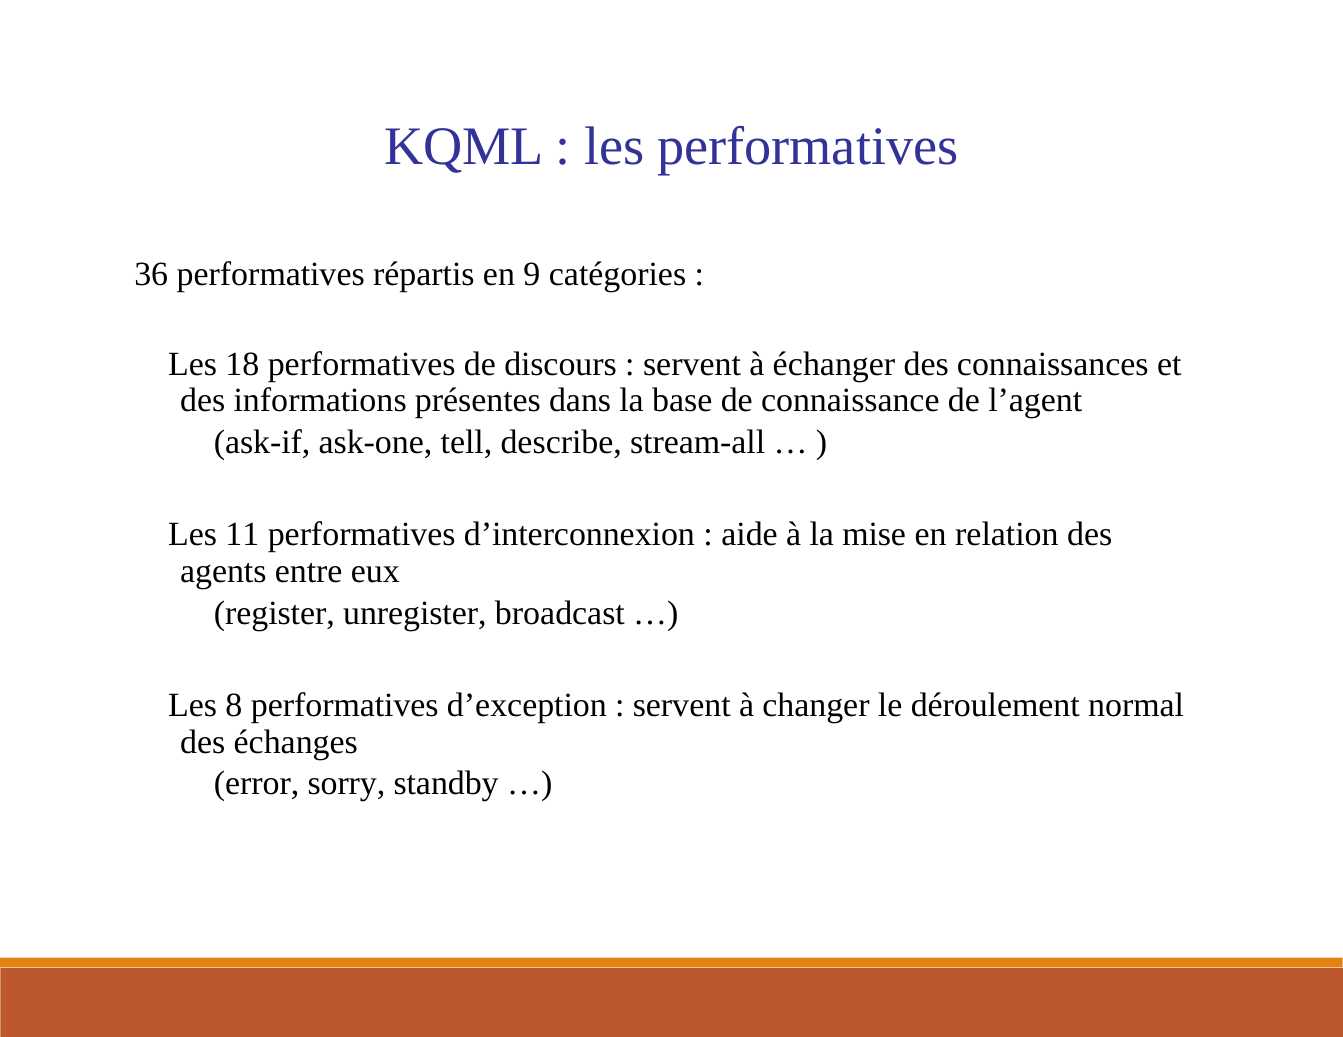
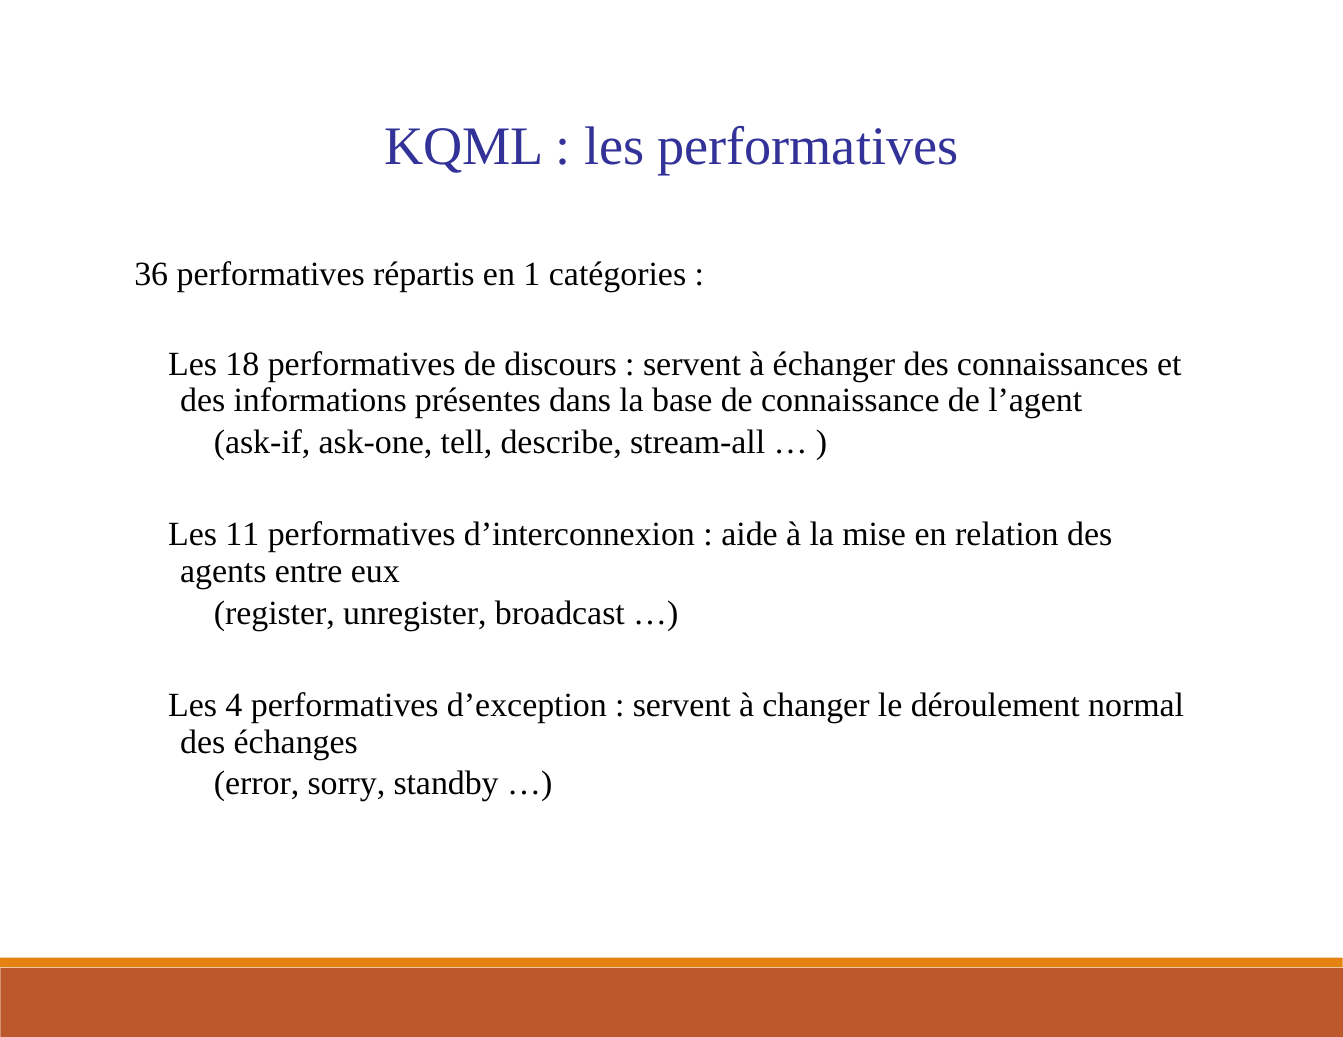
9: 9 -> 1
8: 8 -> 4
